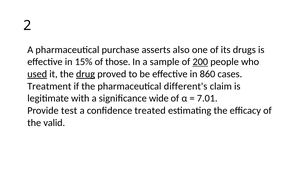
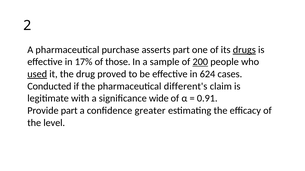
asserts also: also -> part
drugs underline: none -> present
15%: 15% -> 17%
drug underline: present -> none
860: 860 -> 624
Treatment: Treatment -> Conducted
7.01: 7.01 -> 0.91
Provide test: test -> part
treated: treated -> greater
valid: valid -> level
